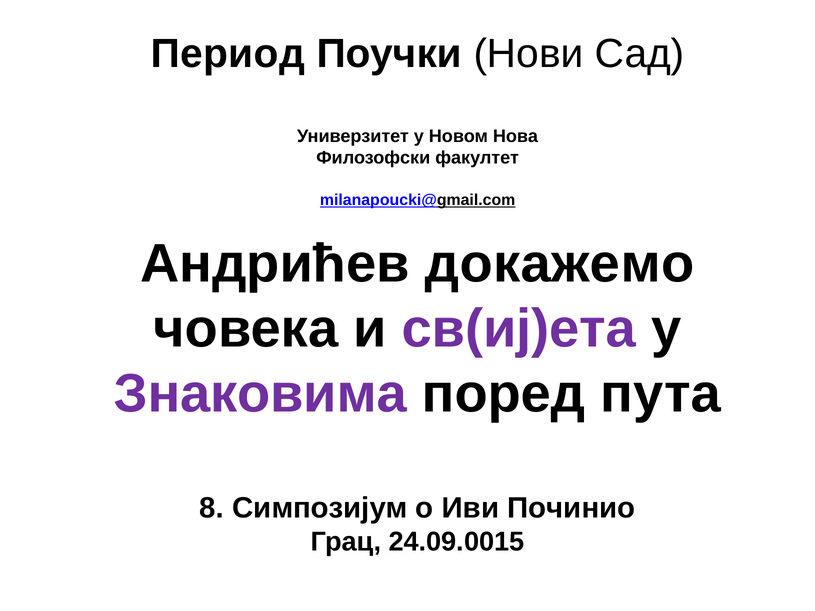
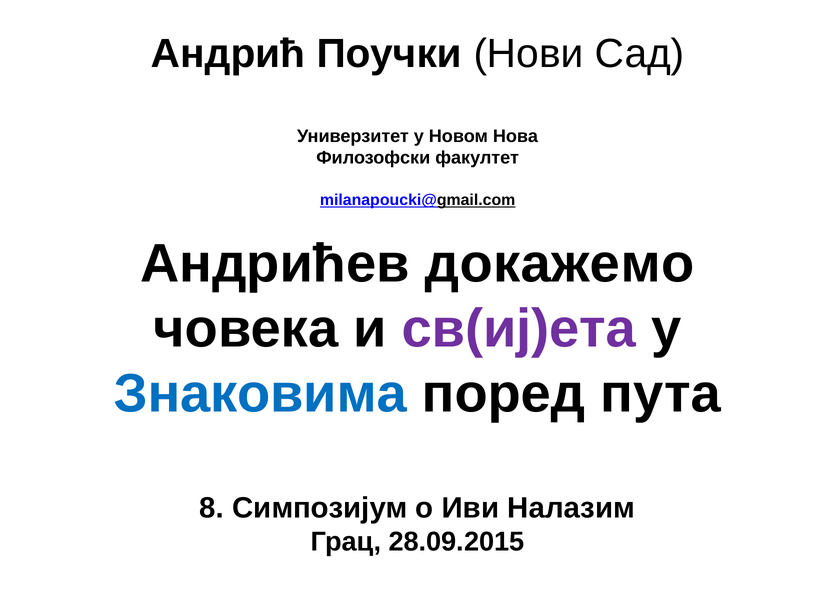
Период: Период -> Андрић
Знаковима colour: purple -> blue
Починио: Починио -> Налазим
24.09.0015: 24.09.0015 -> 28.09.2015
